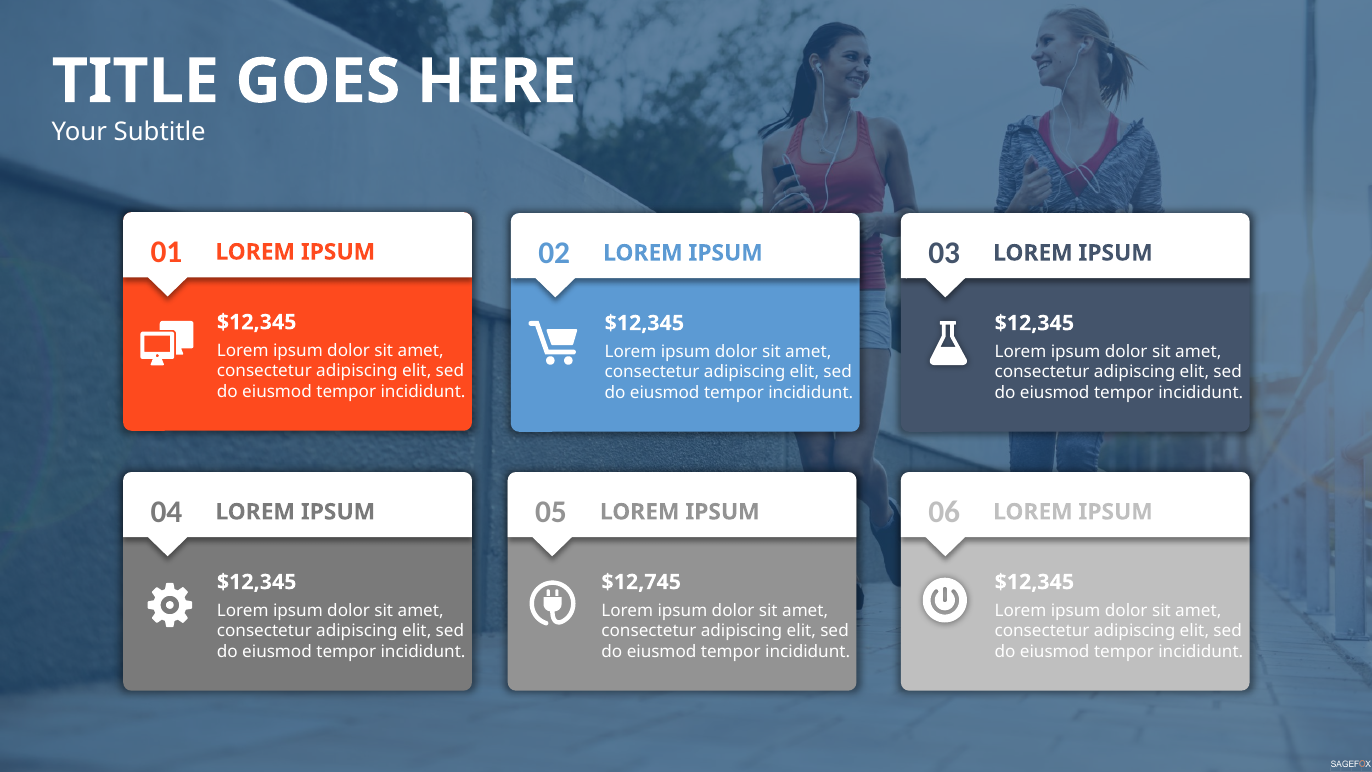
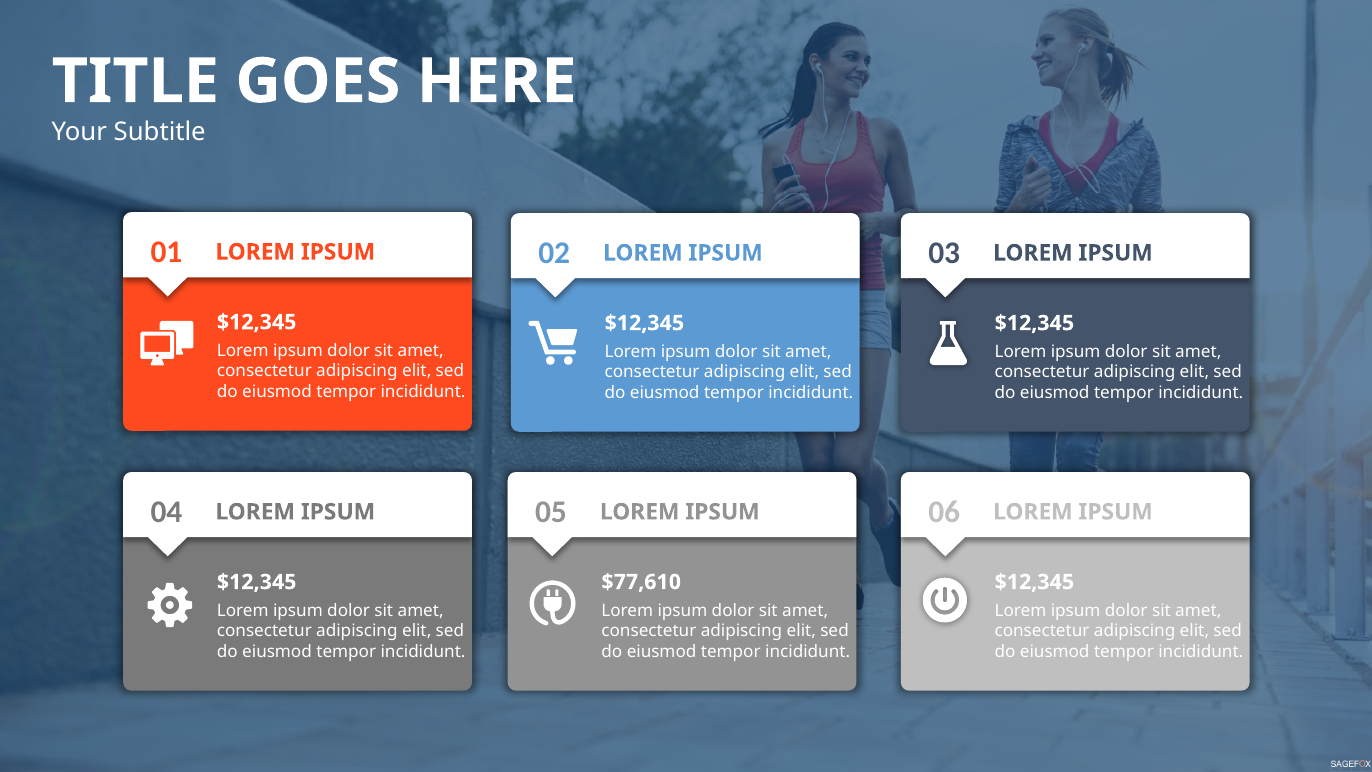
$12,745: $12,745 -> $77,610
